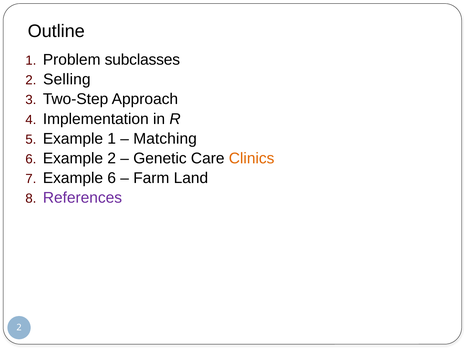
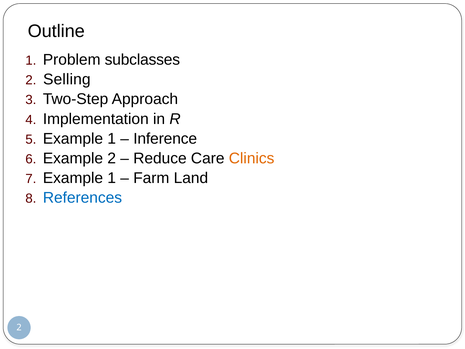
Matching: Matching -> Inference
Genetic: Genetic -> Reduce
6 at (112, 178): 6 -> 1
References colour: purple -> blue
